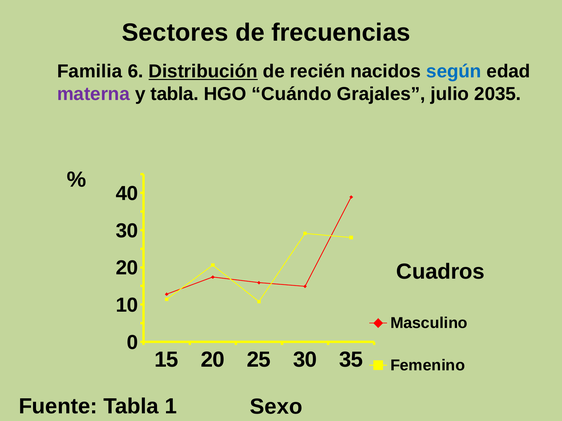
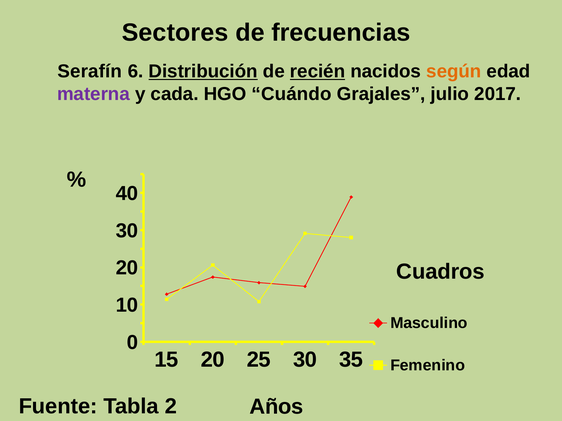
Familia: Familia -> Serafín
recién underline: none -> present
según colour: blue -> orange
y tabla: tabla -> cada
2035: 2035 -> 2017
1: 1 -> 2
Sexo: Sexo -> Años
